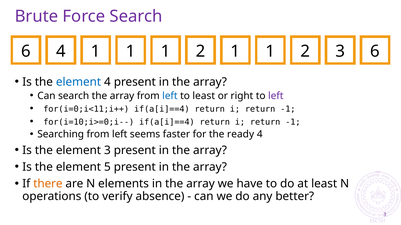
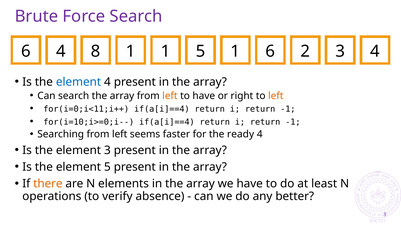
4 1: 1 -> 8
2 at (201, 51): 2 -> 5
1 at (270, 51): 1 -> 6
2 3 6: 6 -> 4
left at (170, 96) colour: blue -> orange
to least: least -> have
left at (276, 96) colour: purple -> orange
